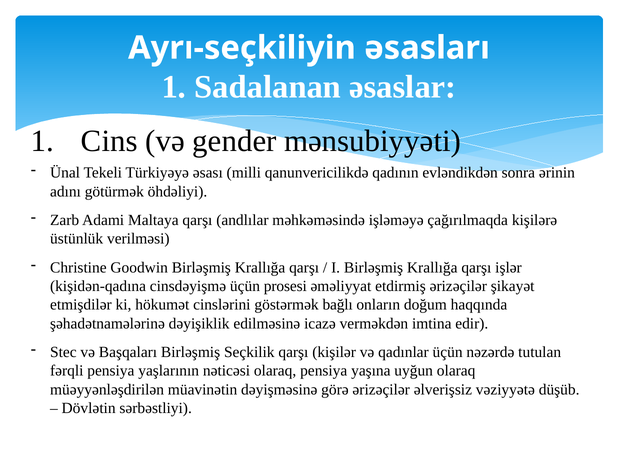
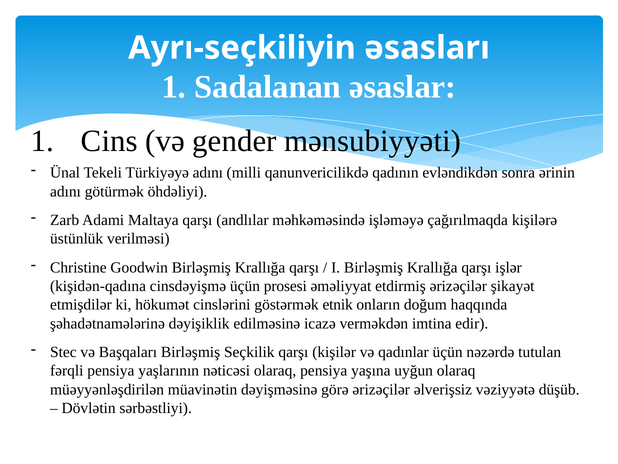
Türkiyəyə əsası: əsası -> adını
bağlı: bağlı -> etnik
